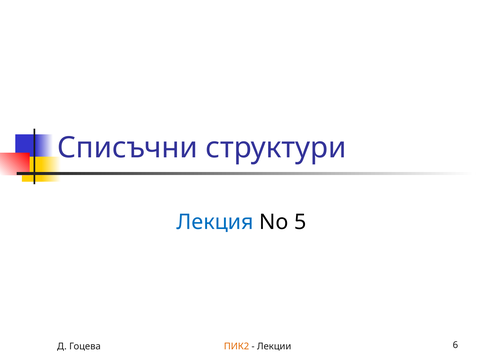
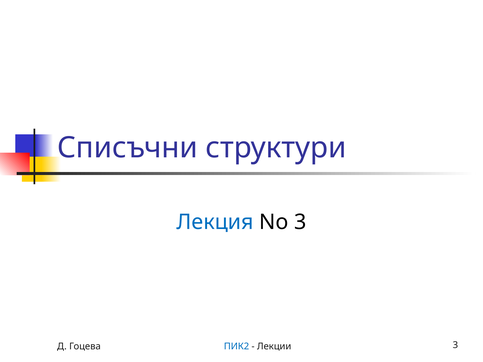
No 5: 5 -> 3
ПИК2 colour: orange -> blue
Лекции 6: 6 -> 3
